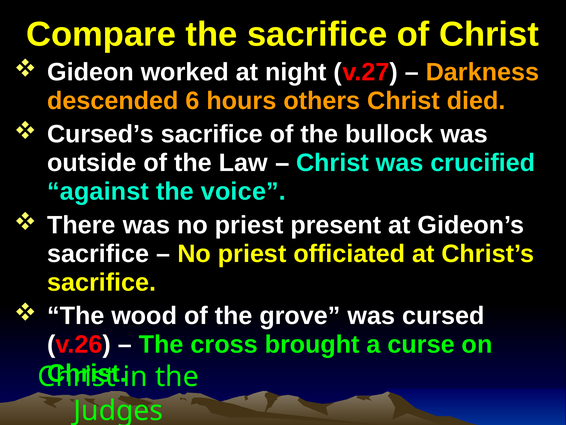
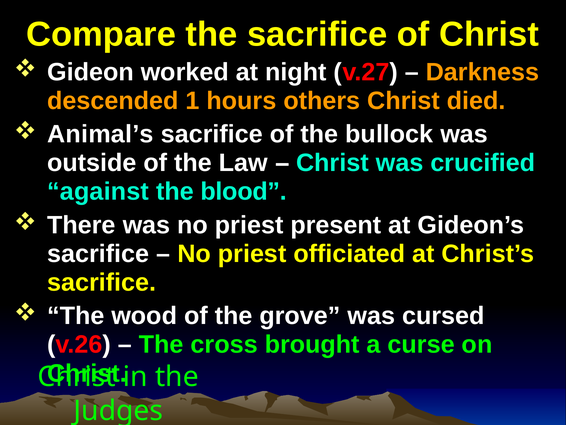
6: 6 -> 1
Cursed’s: Cursed’s -> Animal’s
voice: voice -> blood
